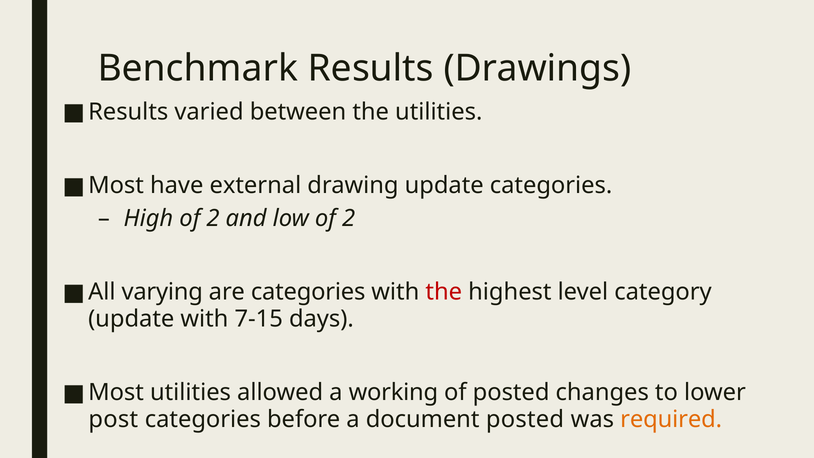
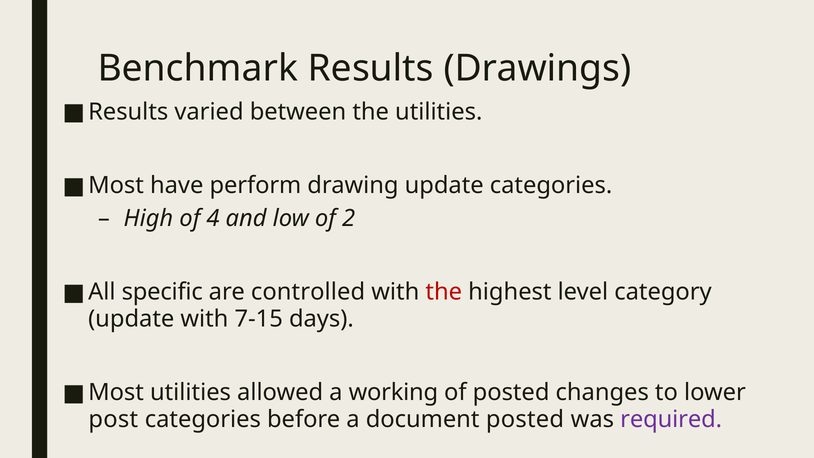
external: external -> perform
High of 2: 2 -> 4
varying: varying -> specific
are categories: categories -> controlled
required colour: orange -> purple
